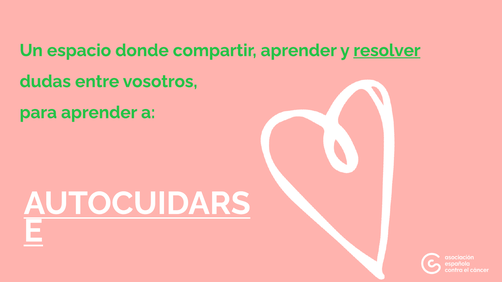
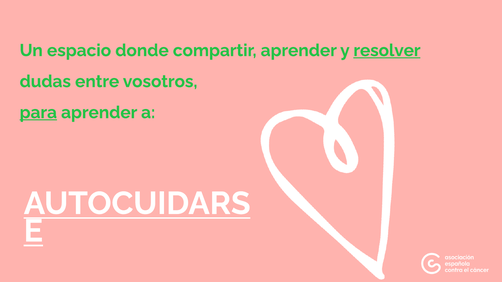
para underline: none -> present
